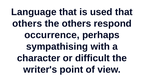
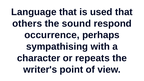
the others: others -> sound
difficult: difficult -> repeats
